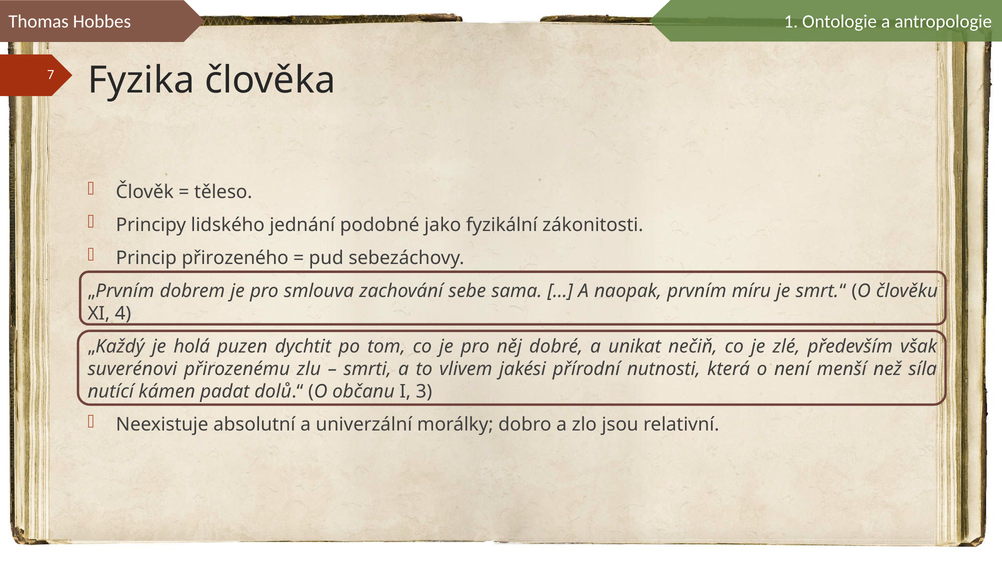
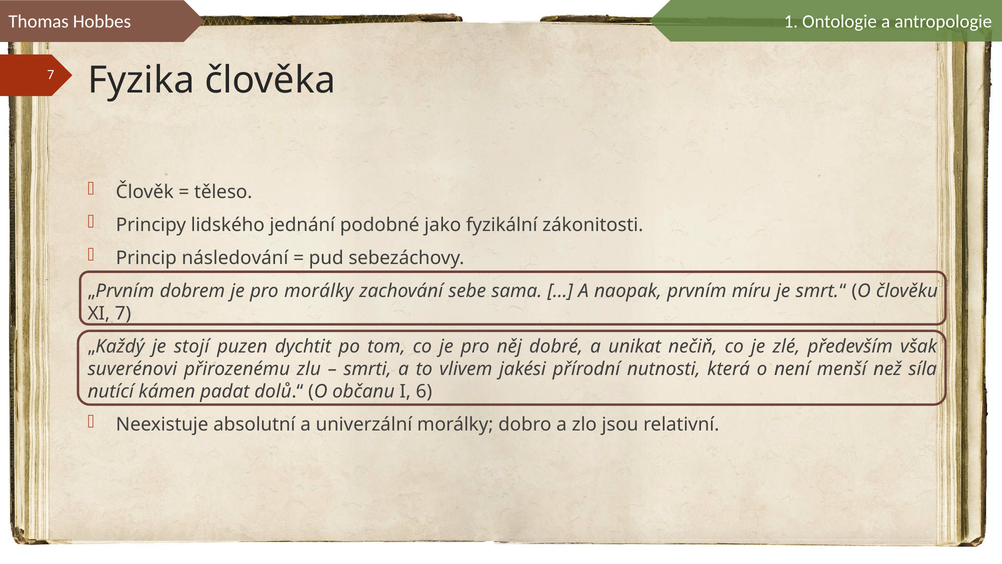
přirozeného: přirozeného -> následování
pro smlouva: smlouva -> morálky
XI 4: 4 -> 7
holá: holá -> stojí
3: 3 -> 6
